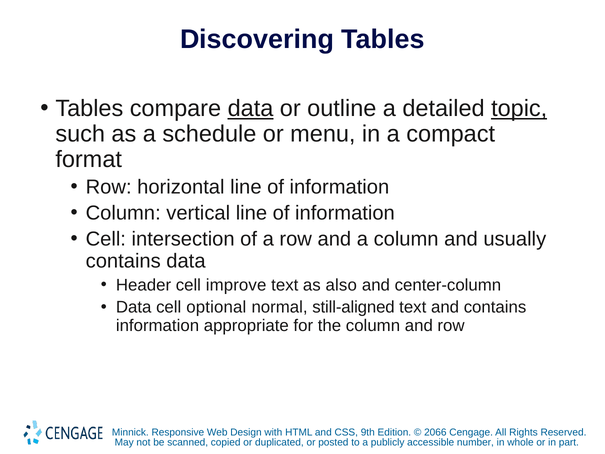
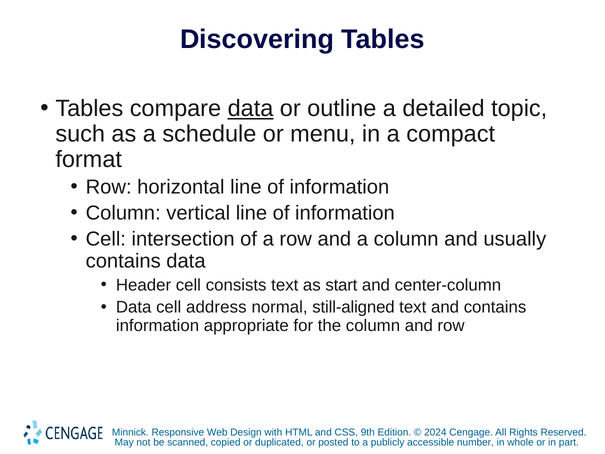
topic underline: present -> none
improve: improve -> consists
also: also -> start
optional: optional -> address
2066: 2066 -> 2024
